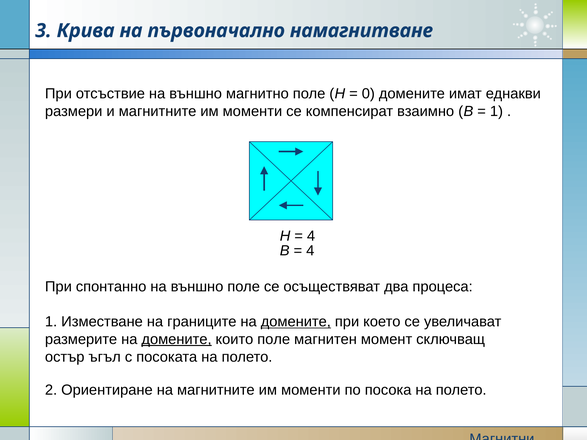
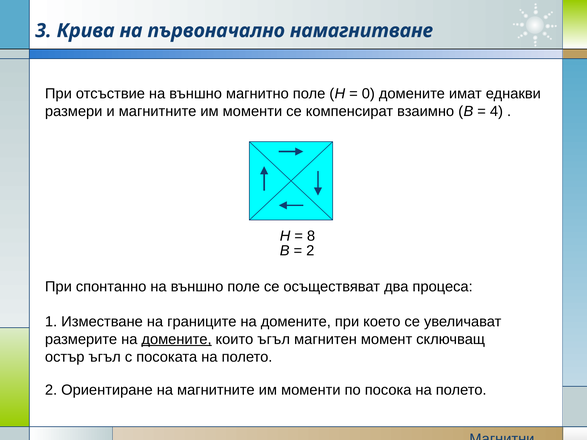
1 at (496, 111): 1 -> 4
4 at (311, 236): 4 -> 8
4 at (310, 251): 4 -> 2
домените at (296, 322) underline: present -> none
които поле: поле -> ъгъл
